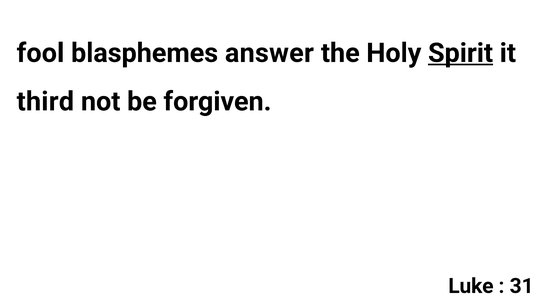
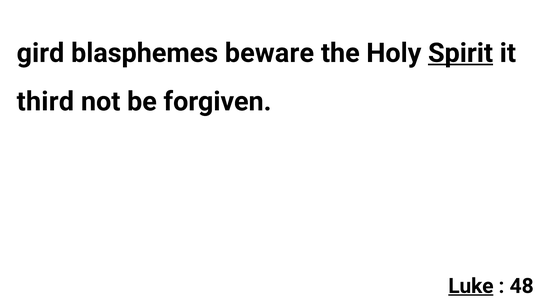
fool: fool -> gird
answer: answer -> beware
Luke underline: none -> present
31: 31 -> 48
